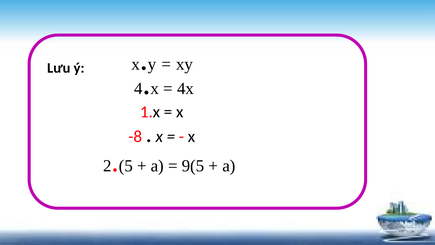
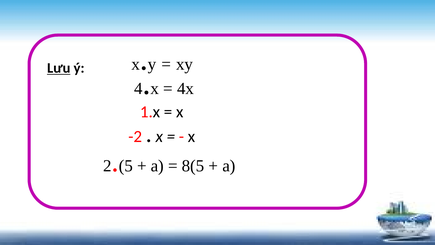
Lưu underline: none -> present
-8: -8 -> -2
9(5: 9(5 -> 8(5
